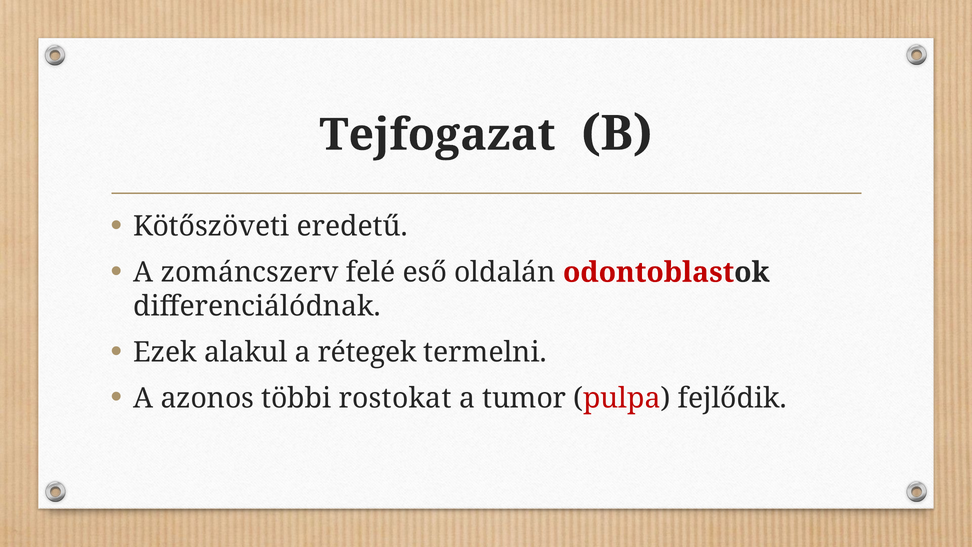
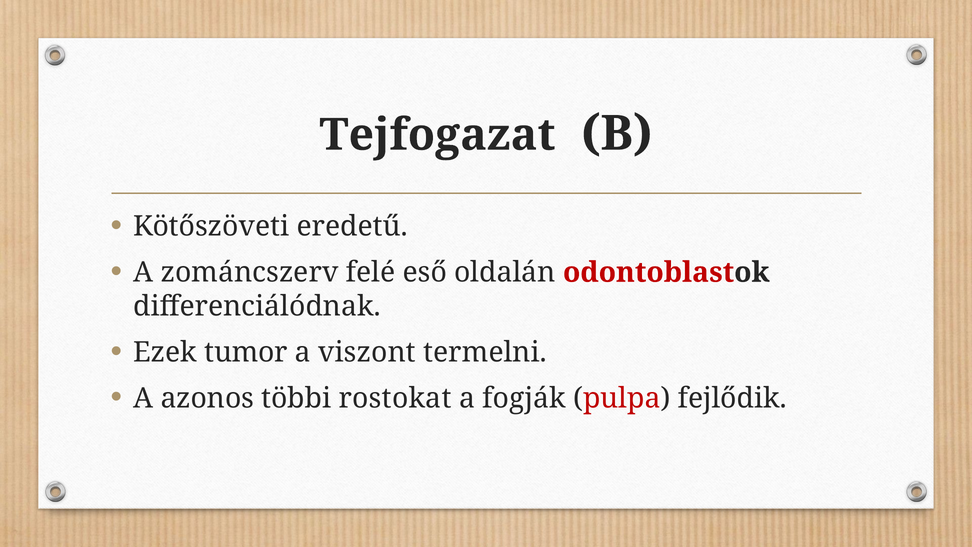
alakul: alakul -> tumor
rétegek: rétegek -> viszont
tumor: tumor -> fogják
